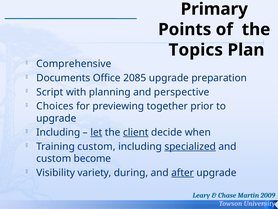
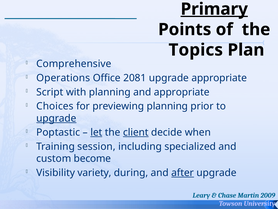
Primary underline: none -> present
Documents: Documents -> Operations
2085: 2085 -> 2081
upgrade preparation: preparation -> appropriate
and perspective: perspective -> appropriate
previewing together: together -> planning
upgrade at (56, 118) underline: none -> present
Including at (58, 132): Including -> Poptastic
Training custom: custom -> session
specialized underline: present -> none
